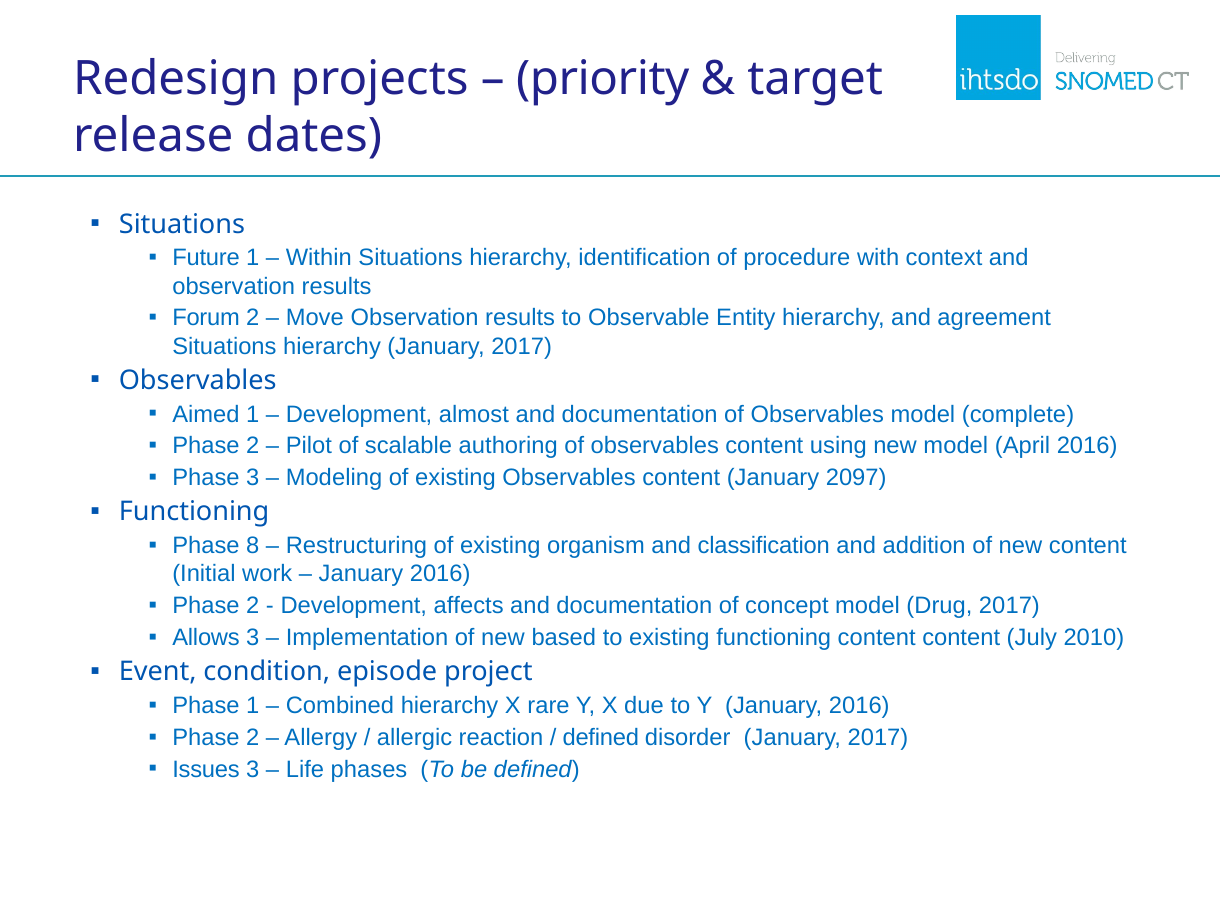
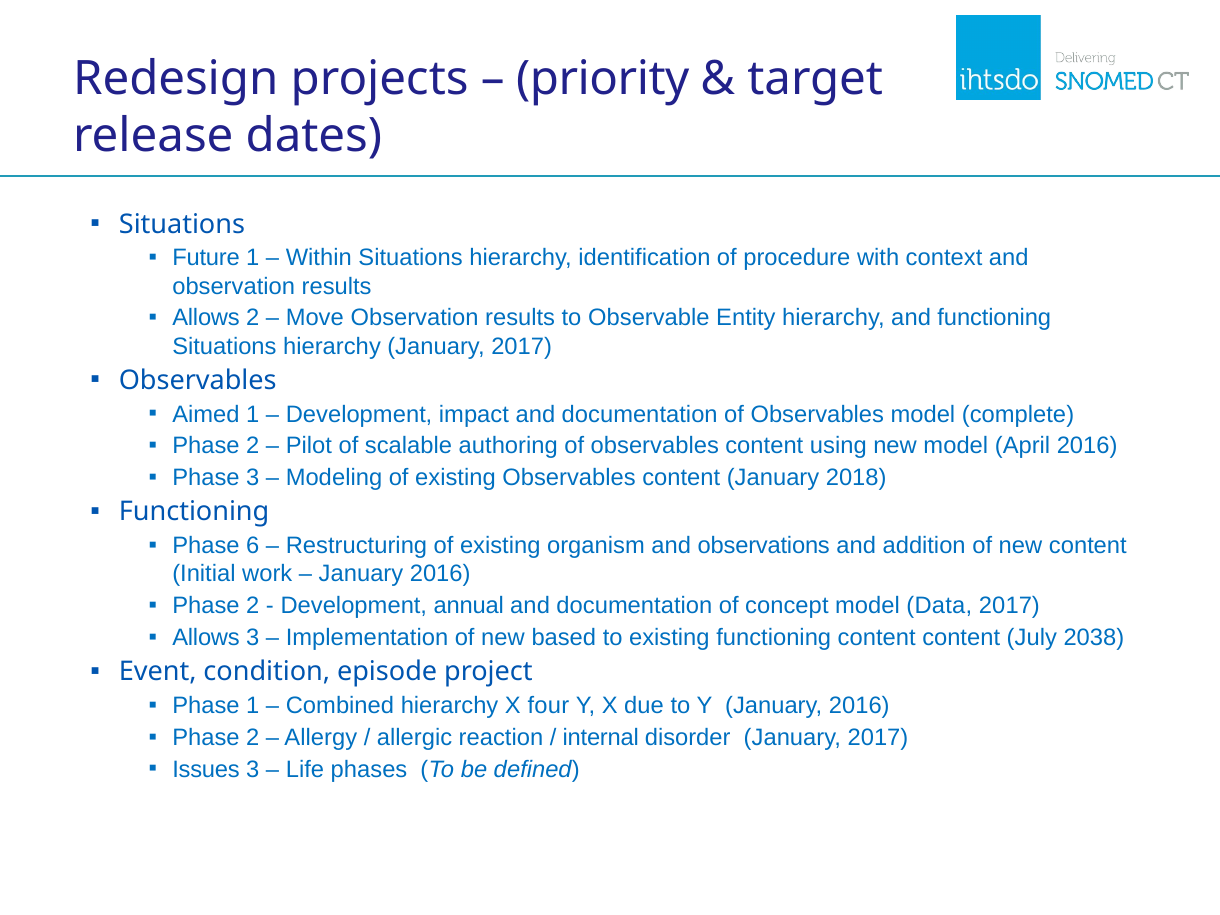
Forum at (206, 318): Forum -> Allows
and agreement: agreement -> functioning
almost: almost -> impact
2097: 2097 -> 2018
8: 8 -> 6
classification: classification -> observations
affects: affects -> annual
Drug: Drug -> Data
2010: 2010 -> 2038
rare: rare -> four
defined at (601, 737): defined -> internal
